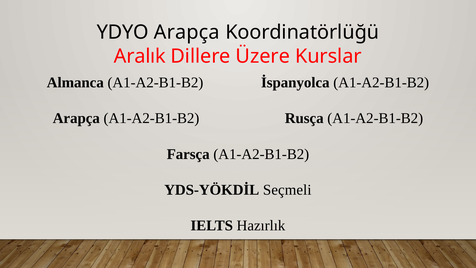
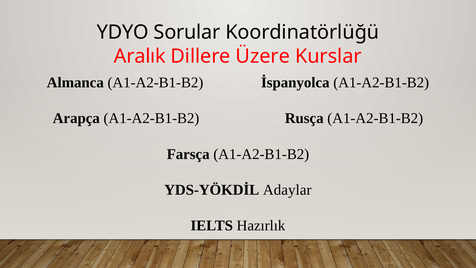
YDYO Arapça: Arapça -> Sorular
Seçmeli: Seçmeli -> Adaylar
